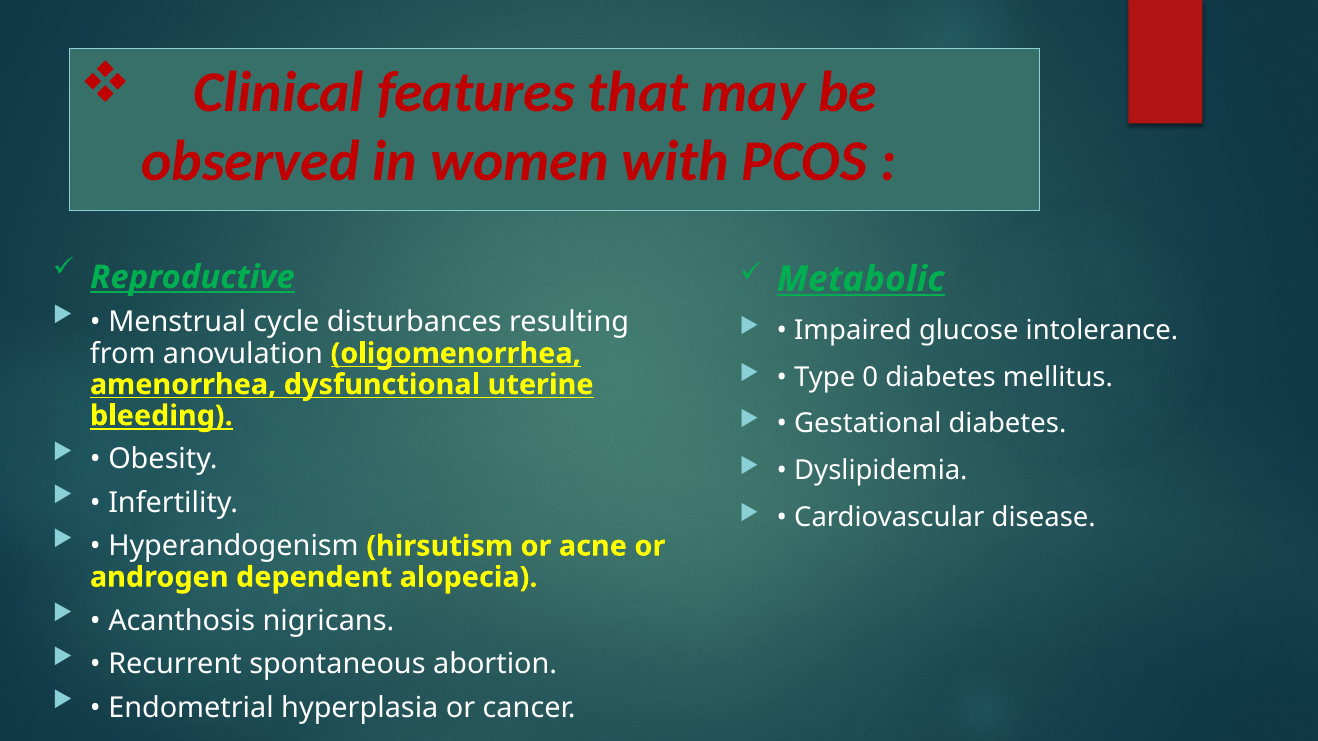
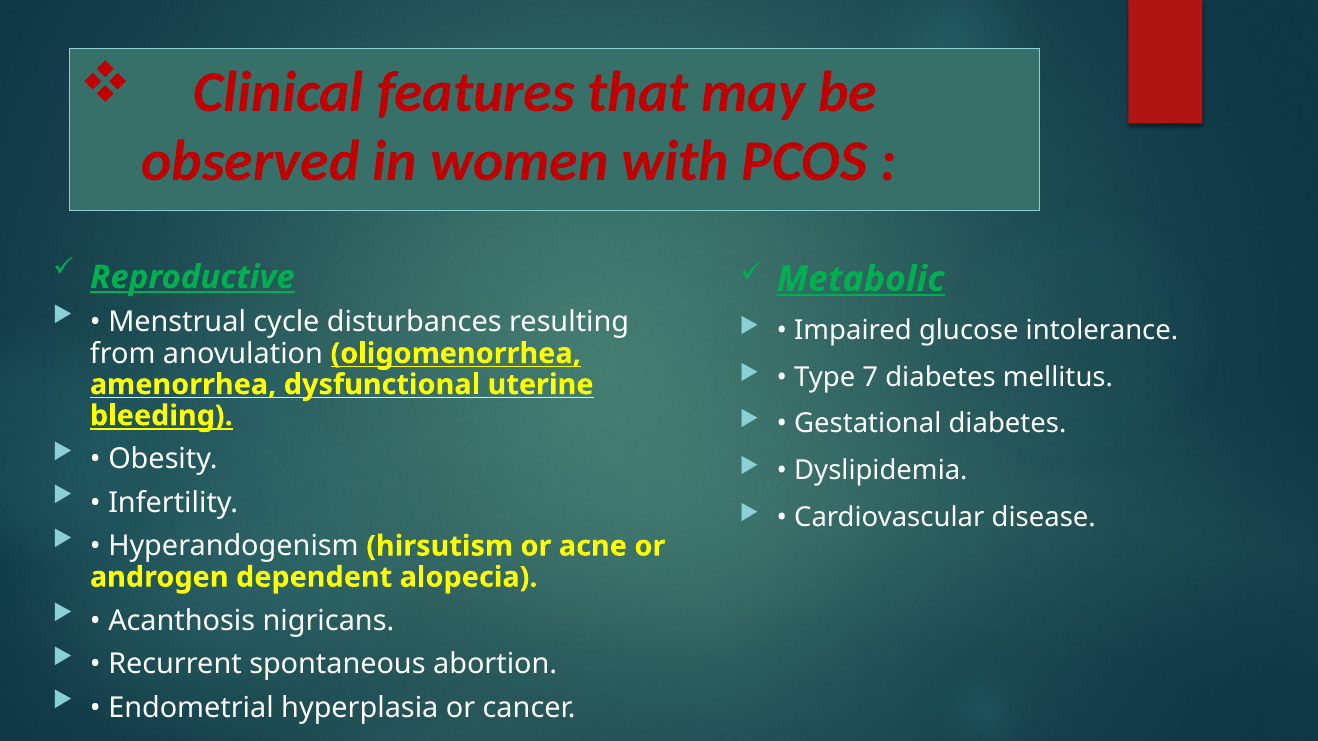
0: 0 -> 7
